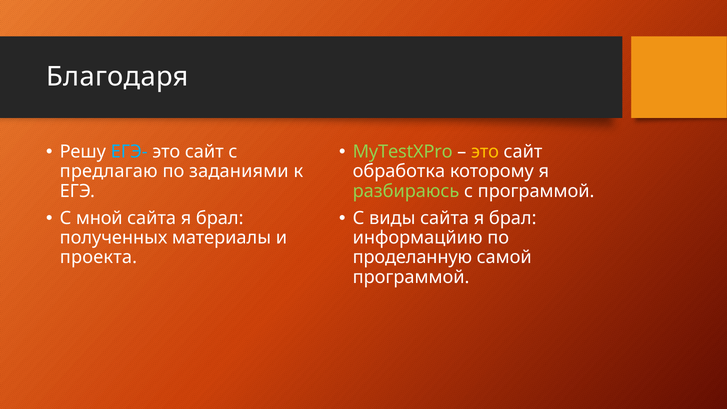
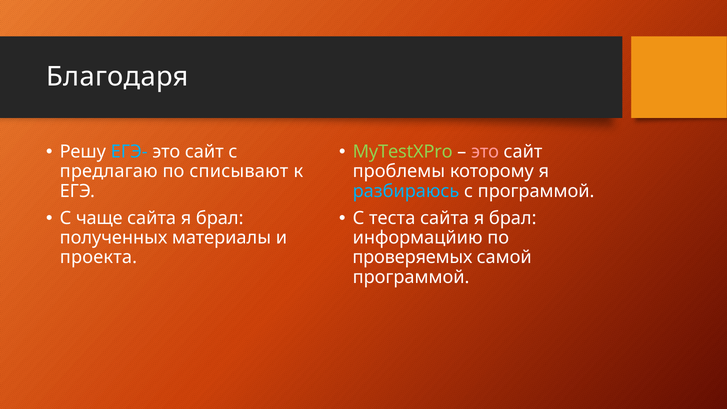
это at (485, 152) colour: yellow -> pink
заданиями: заданиями -> списывают
обработка: обработка -> проблемы
разбираюсь colour: light green -> light blue
мной: мной -> чаще
виды: виды -> теста
проделанную: проделанную -> проверяемых
